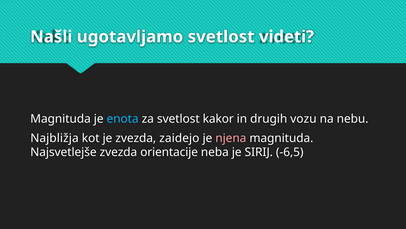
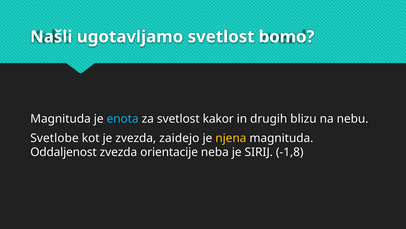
videti: videti -> bomo
vozu: vozu -> blizu
Najbližja: Najbližja -> Svetlobe
njena colour: pink -> yellow
Najsvetlejše: Najsvetlejše -> Oddaljenost
-6,5: -6,5 -> -1,8
